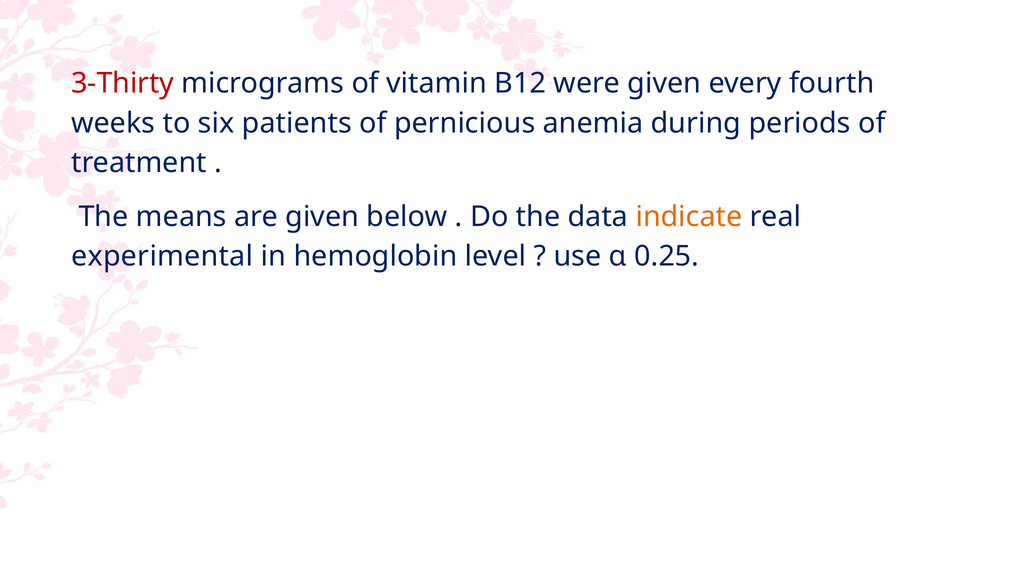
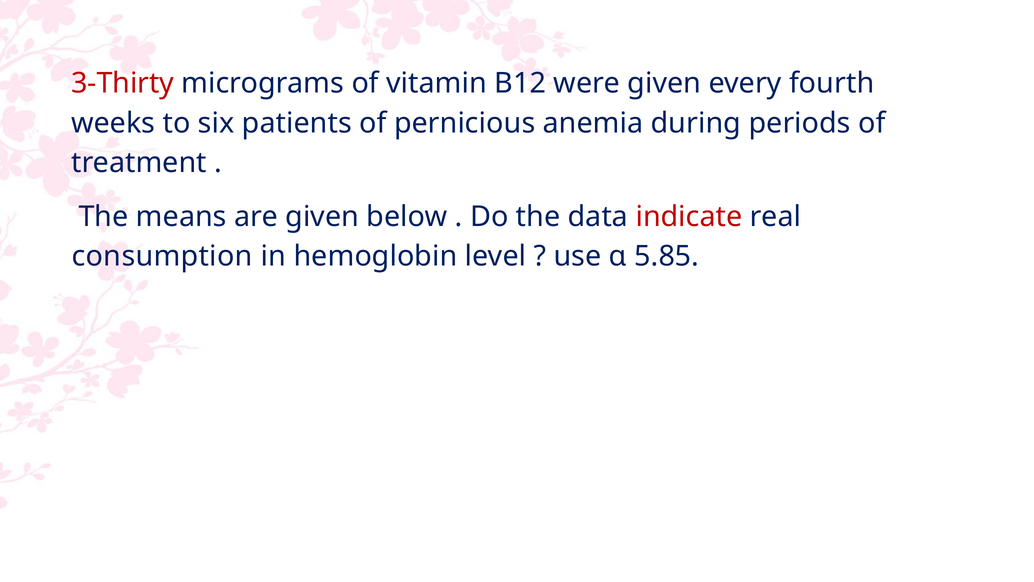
indicate colour: orange -> red
experimental: experimental -> consumption
0.25: 0.25 -> 5.85
